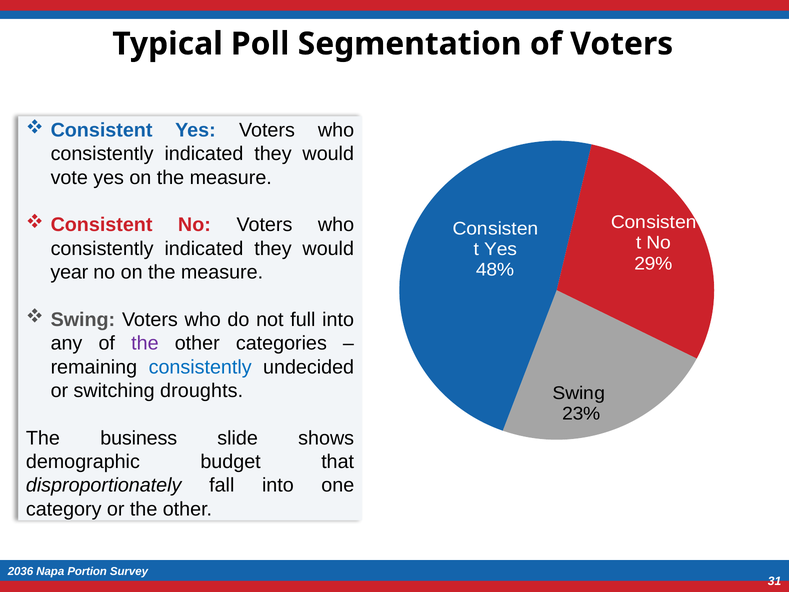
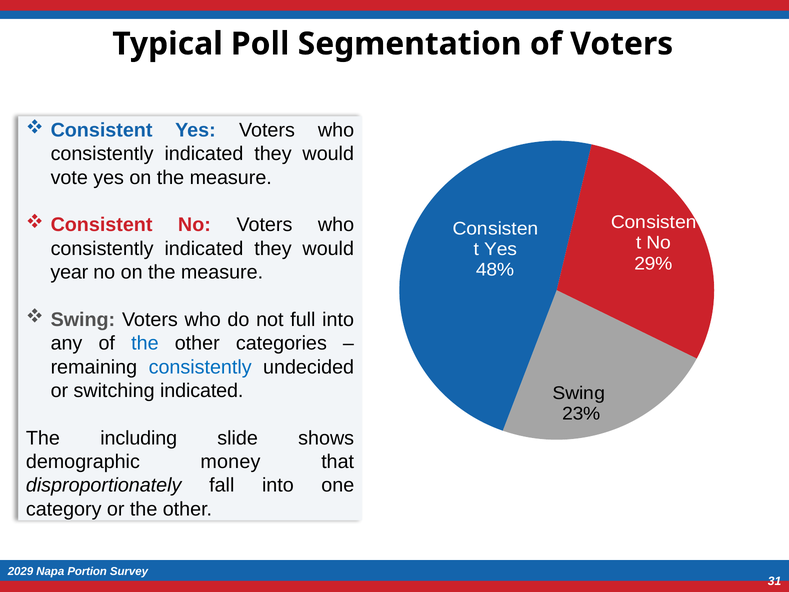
the at (145, 343) colour: purple -> blue
switching droughts: droughts -> indicated
business: business -> including
budget: budget -> money
2036: 2036 -> 2029
